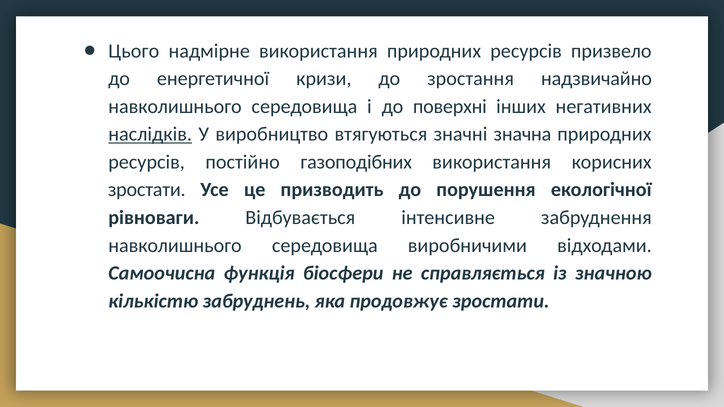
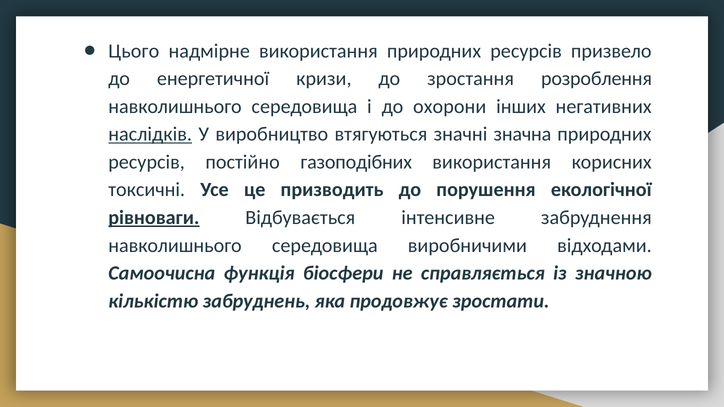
надзвичайно: надзвичайно -> розроблення
поверхні: поверхні -> охорони
зростати at (147, 190): зростати -> токсичні
рівноваги underline: none -> present
